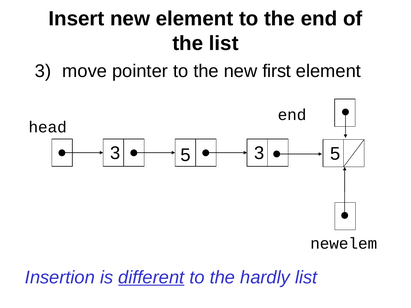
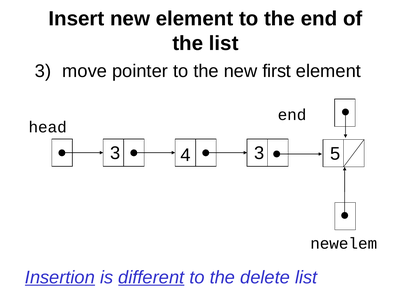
3 5: 5 -> 4
Insertion underline: none -> present
hardly: hardly -> delete
